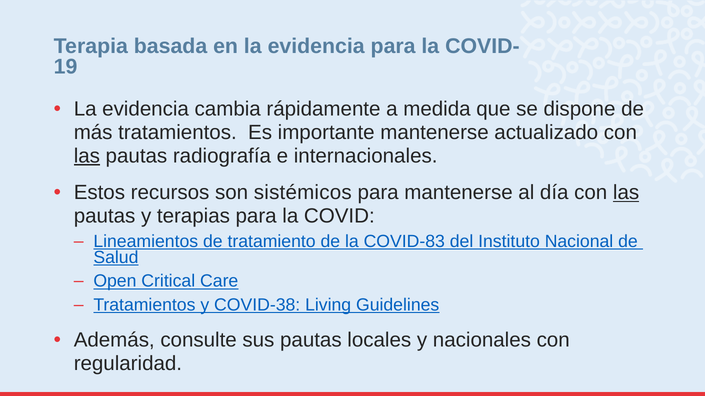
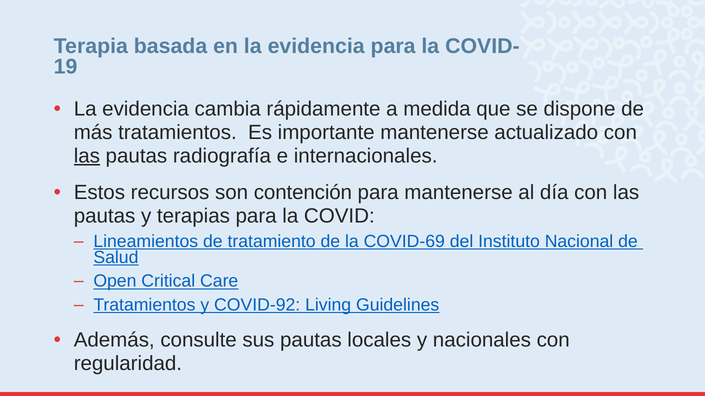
sistémicos: sistémicos -> contención
las at (626, 193) underline: present -> none
COVID-83: COVID-83 -> COVID-69
COVID-38: COVID-38 -> COVID-92
